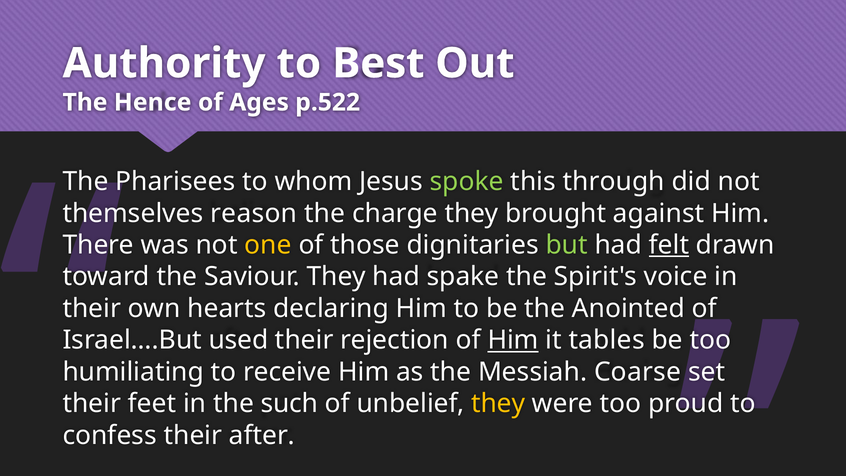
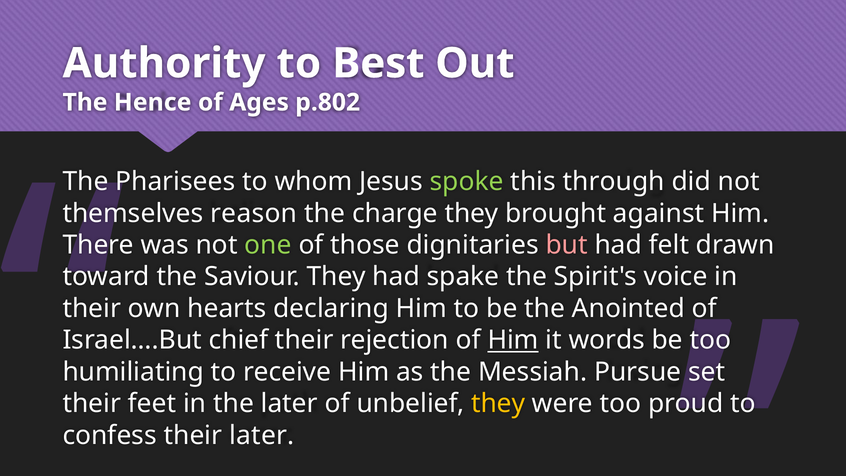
p.522: p.522 -> p.802
one colour: yellow -> light green
but colour: light green -> pink
felt underline: present -> none
used: used -> chief
tables: tables -> words
Coarse: Coarse -> Pursue
the such: such -> later
their after: after -> later
